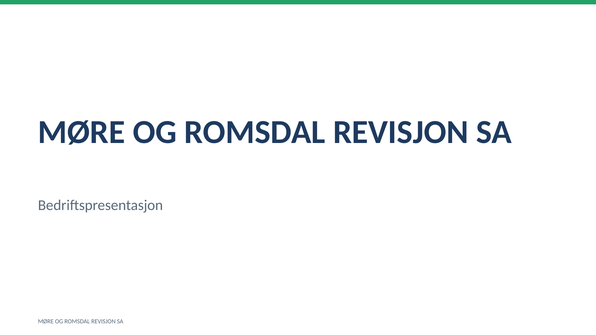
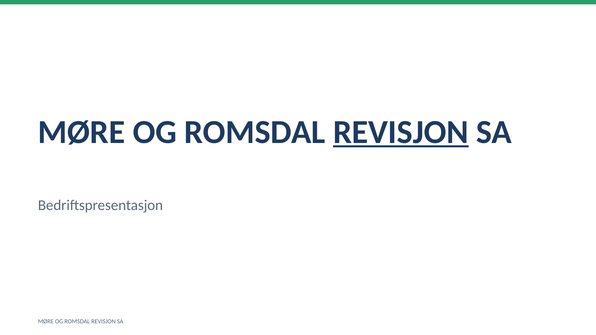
REVISJON at (401, 132) underline: none -> present
